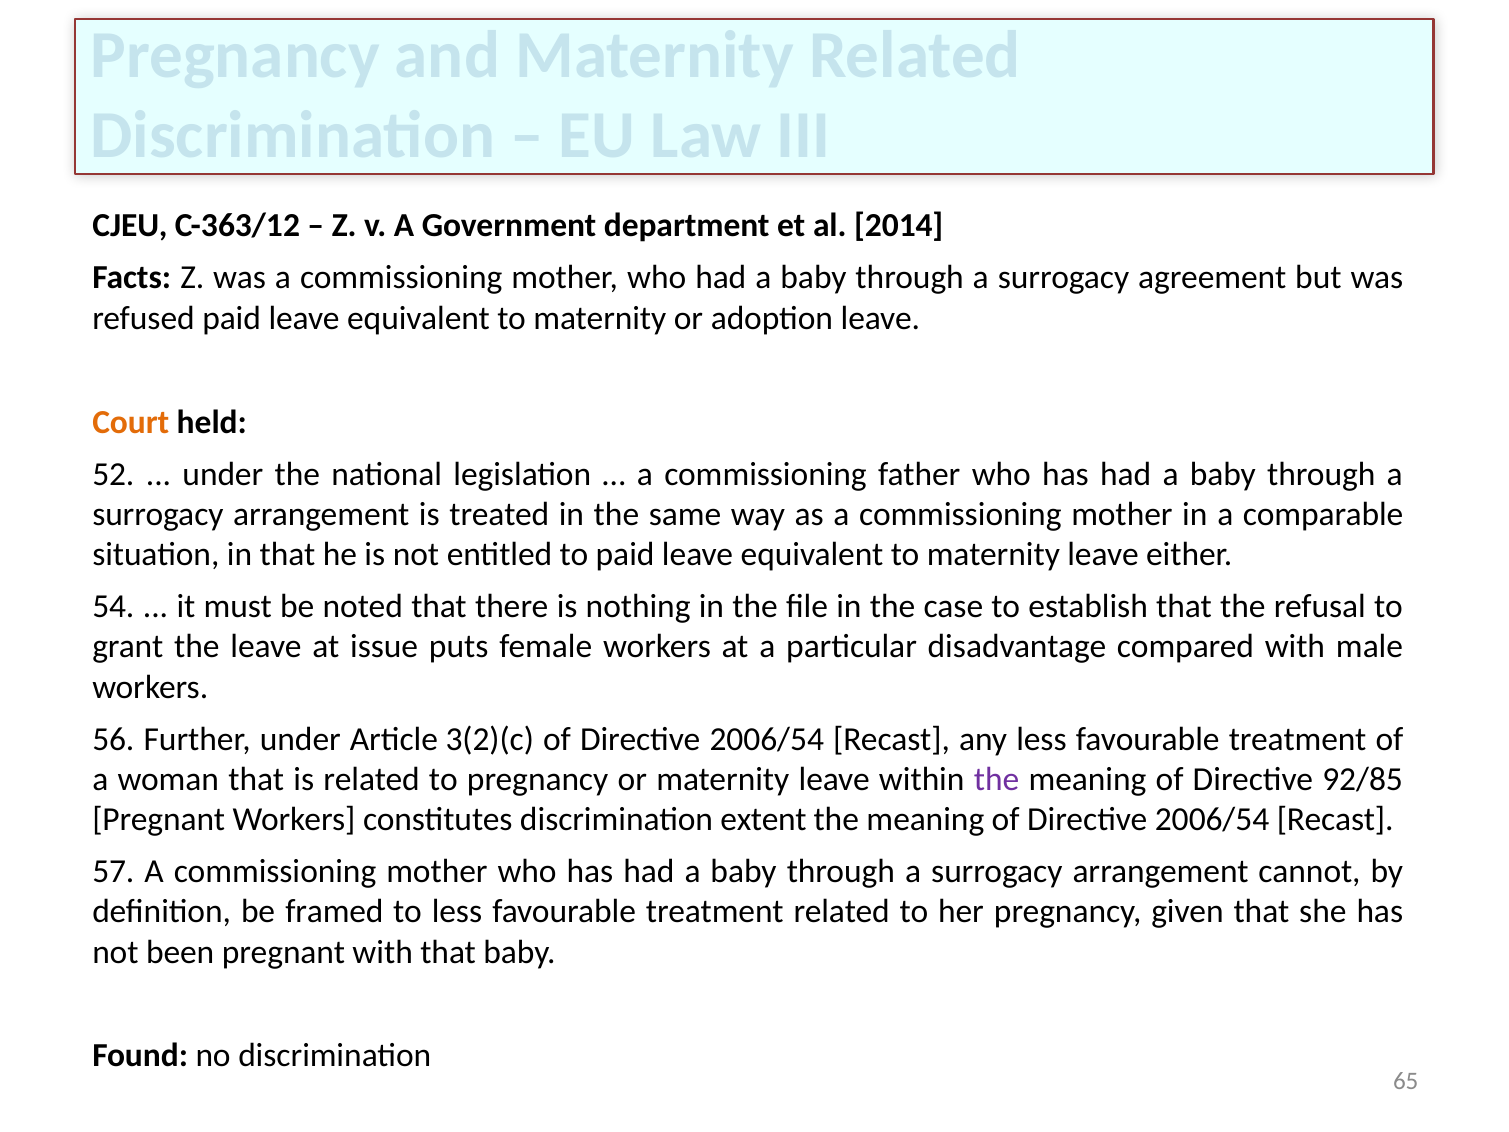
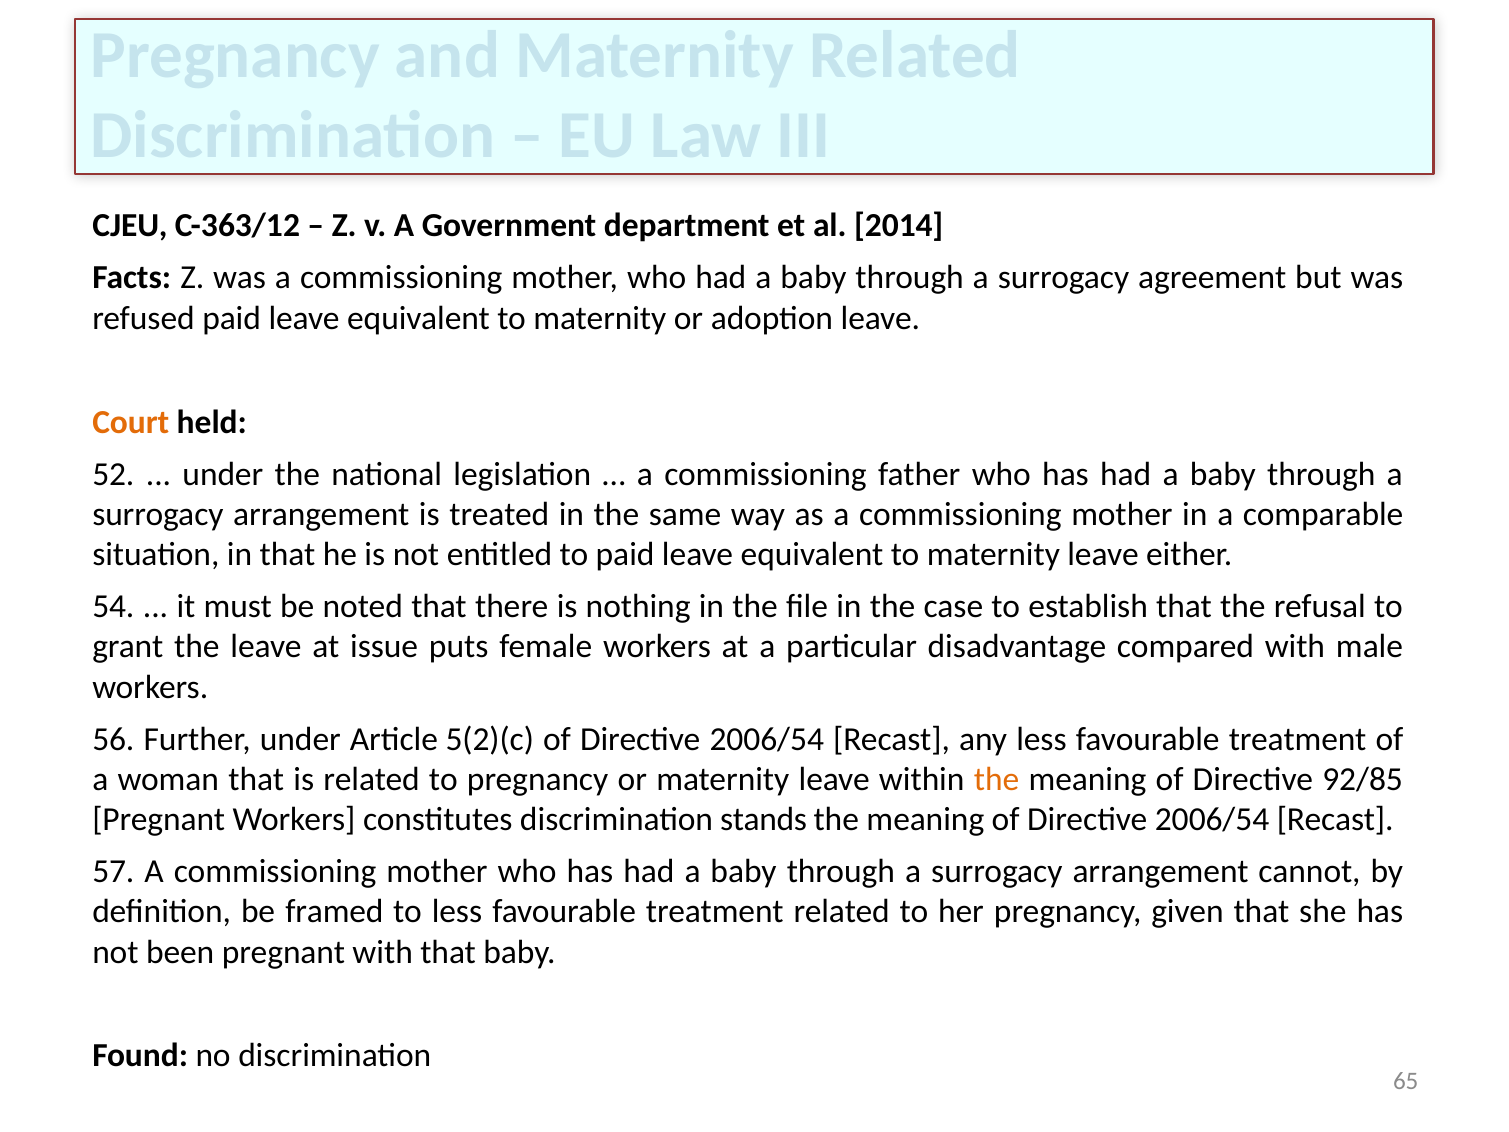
3(2)(c: 3(2)(c -> 5(2)(c
the at (997, 779) colour: purple -> orange
extent: extent -> stands
